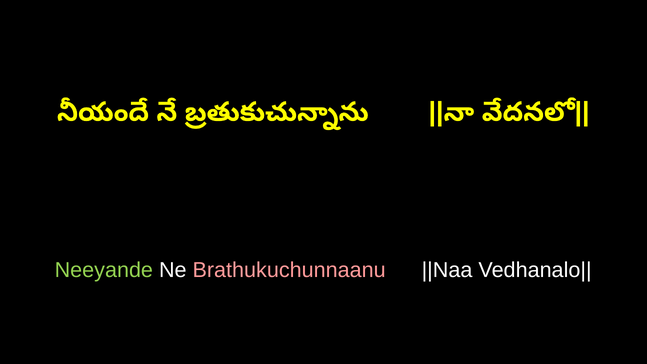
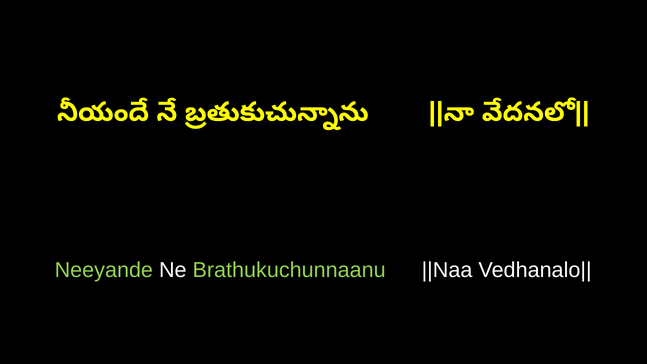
Brathukuchunnaanu colour: pink -> light green
